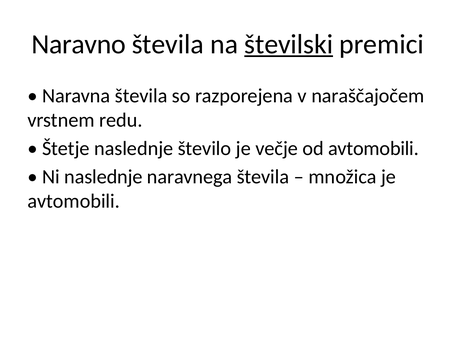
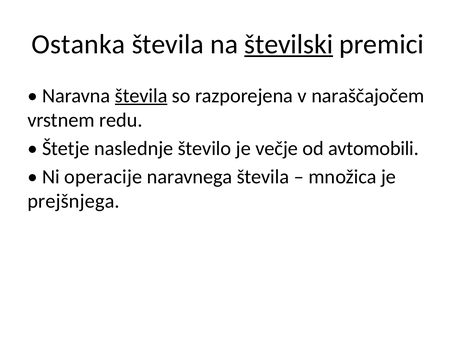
Naravno: Naravno -> Ostanka
števila at (141, 96) underline: none -> present
Ni naslednje: naslednje -> operacije
avtomobili at (74, 201): avtomobili -> prejšnjega
